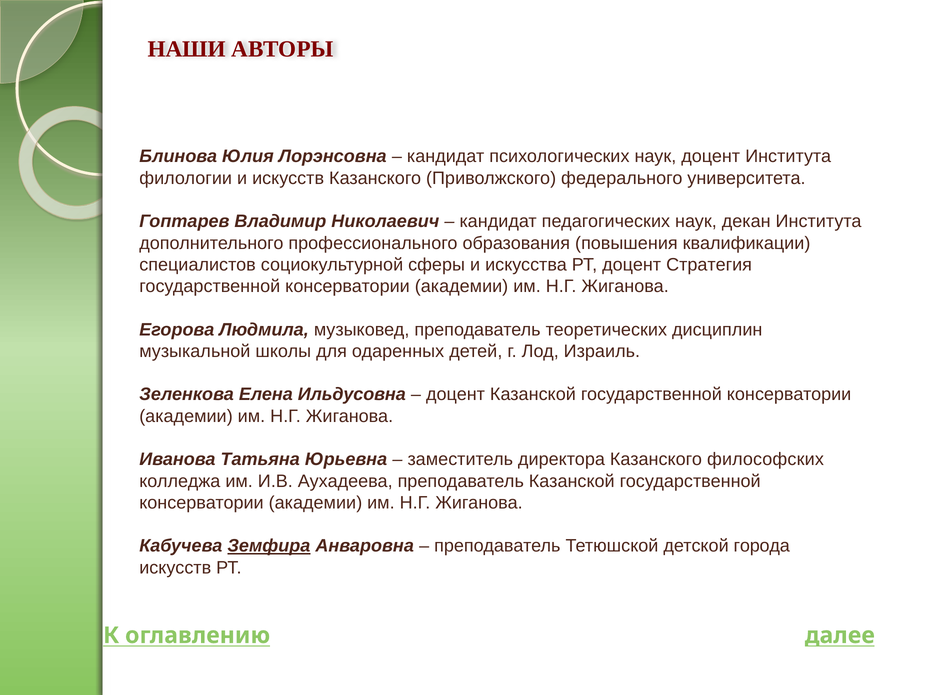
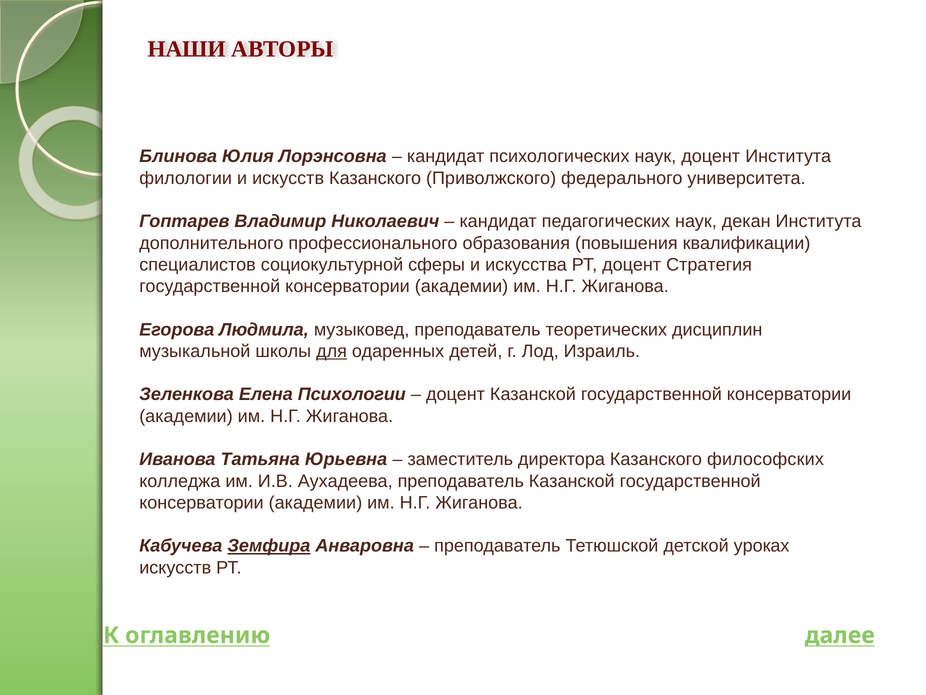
для underline: none -> present
Ильдусовна: Ильдусовна -> Психологии
города: города -> уроках
